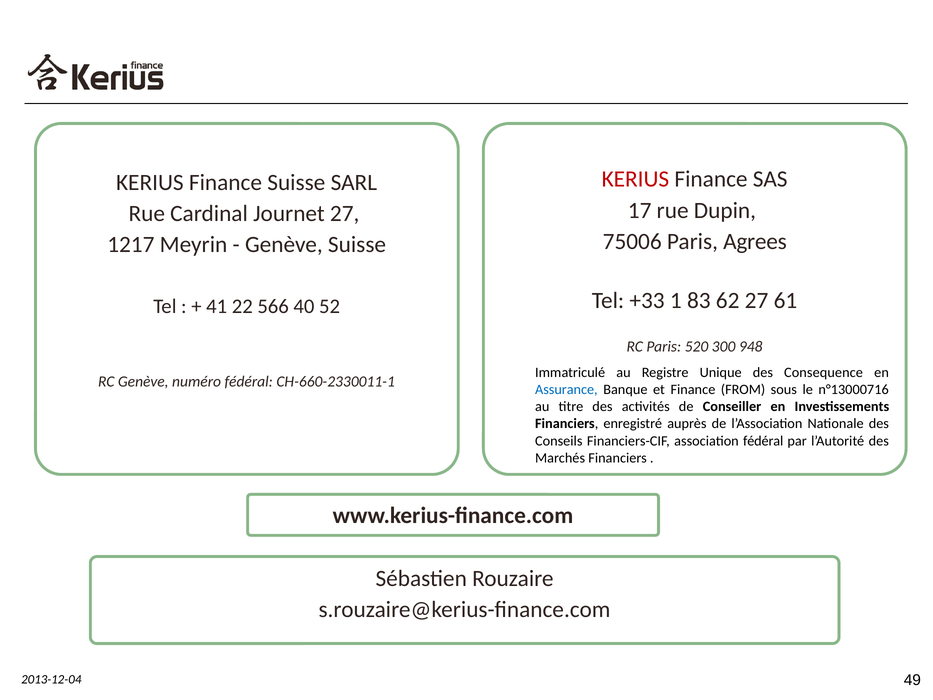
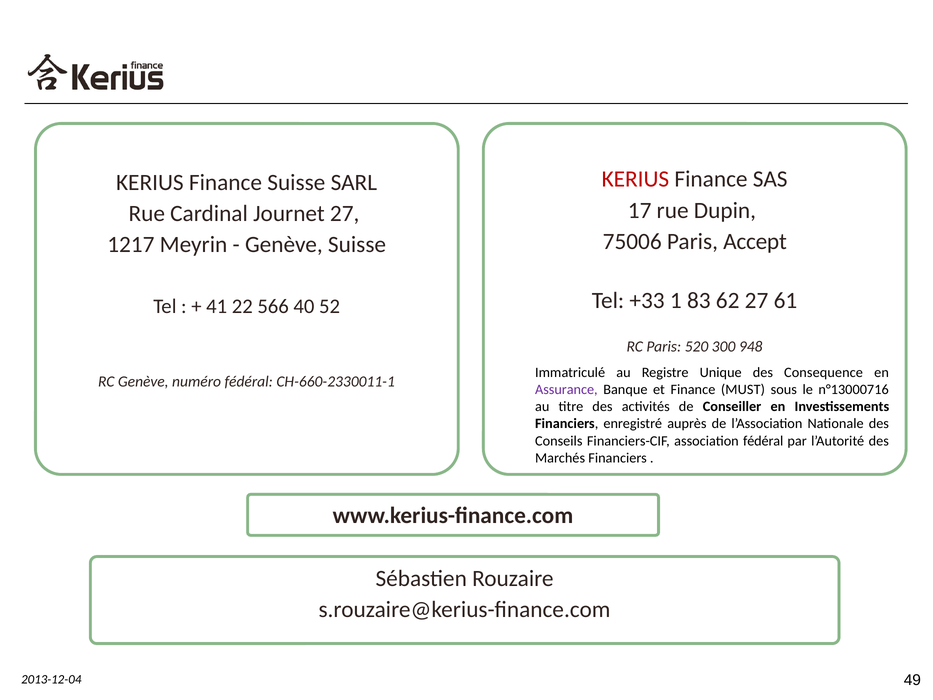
Agrees: Agrees -> Accept
Assurance colour: blue -> purple
FROM: FROM -> MUST
